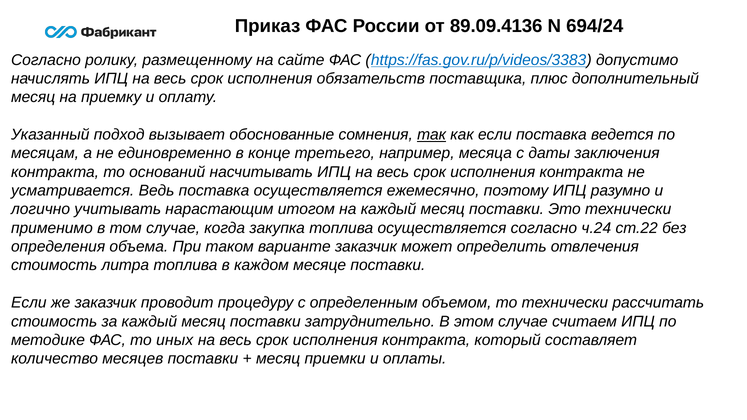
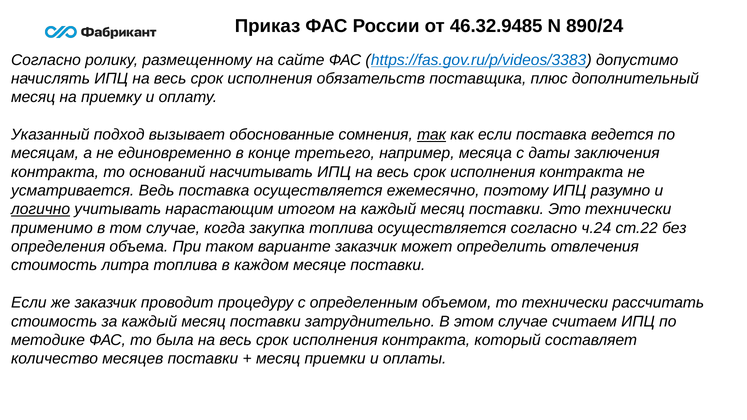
89.09.4136: 89.09.4136 -> 46.32.9485
694/24: 694/24 -> 890/24
логично underline: none -> present
иных: иных -> была
